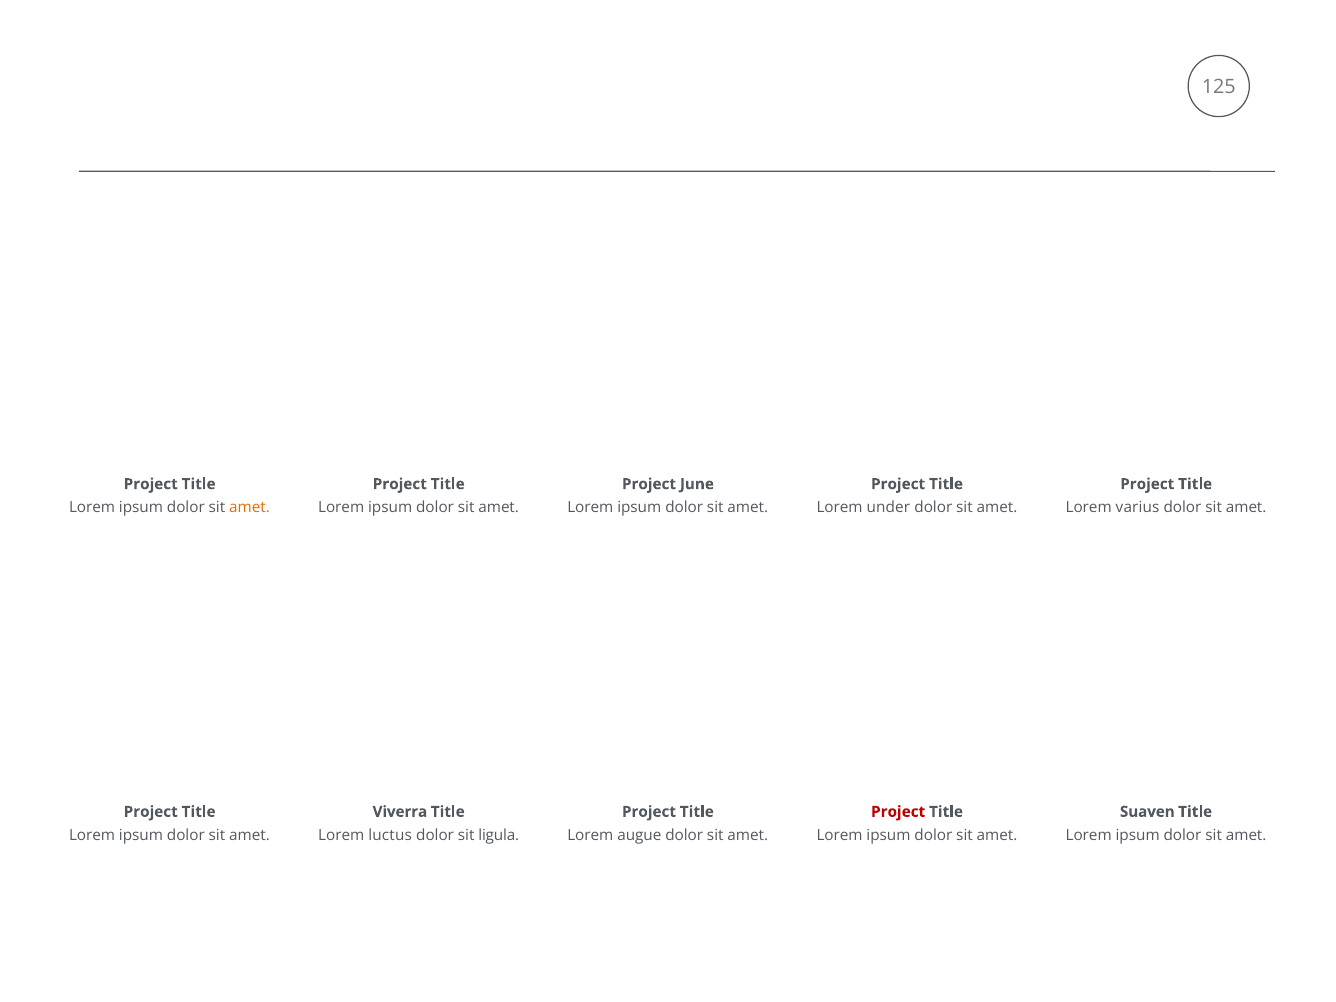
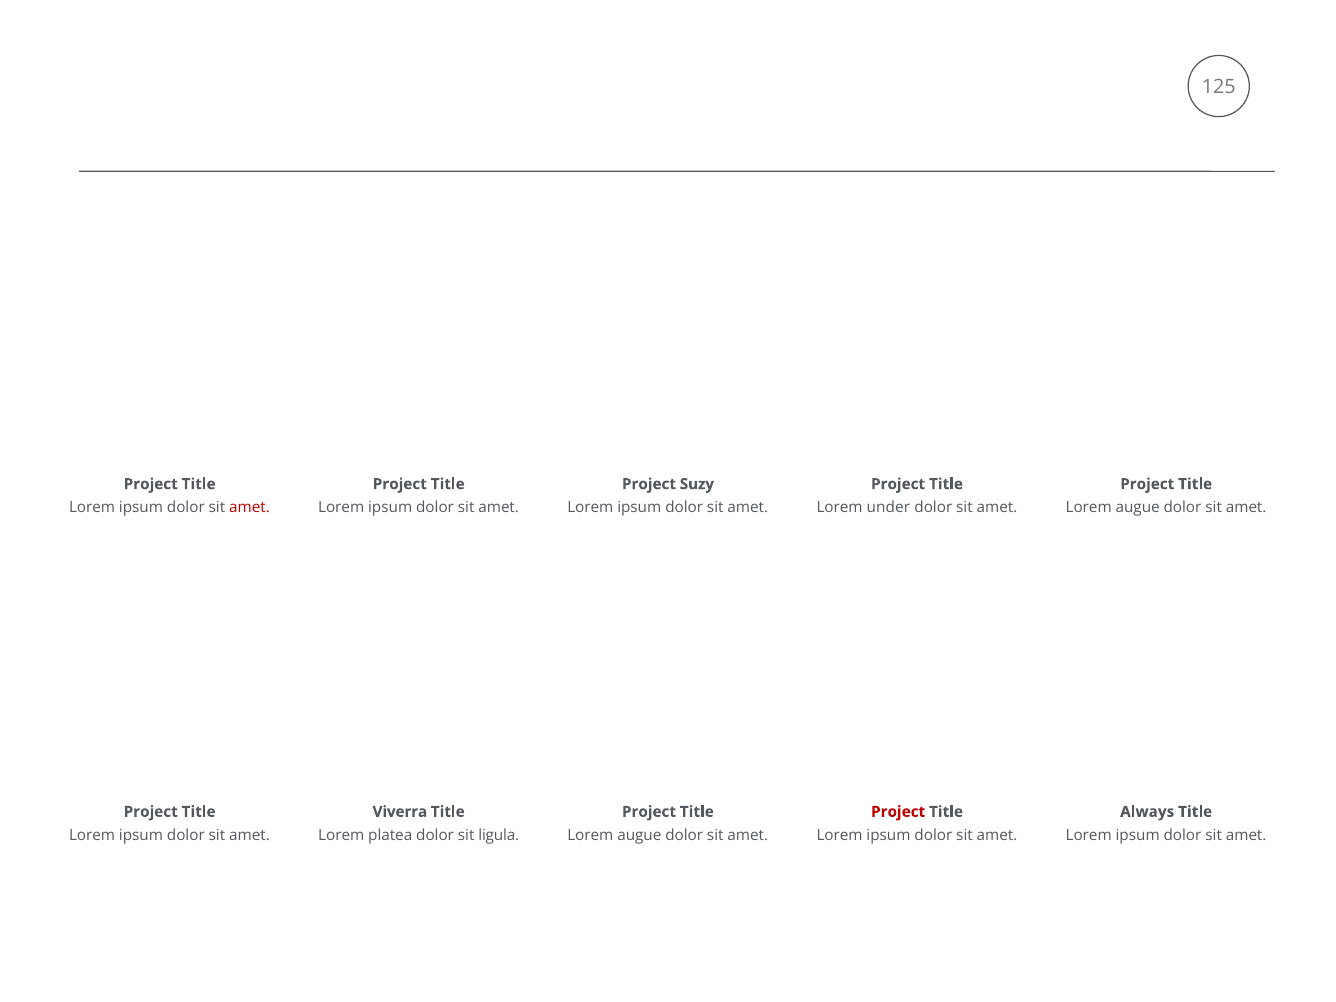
June: June -> Suzy
amet at (249, 507) colour: orange -> red
varius at (1138, 507): varius -> augue
Suaven: Suaven -> Always
luctus: luctus -> platea
